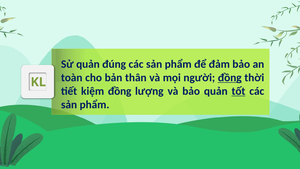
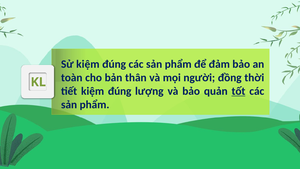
Sử quản: quản -> kiệm
đồng at (230, 78) underline: present -> none
tiết kiệm đồng: đồng -> đúng
